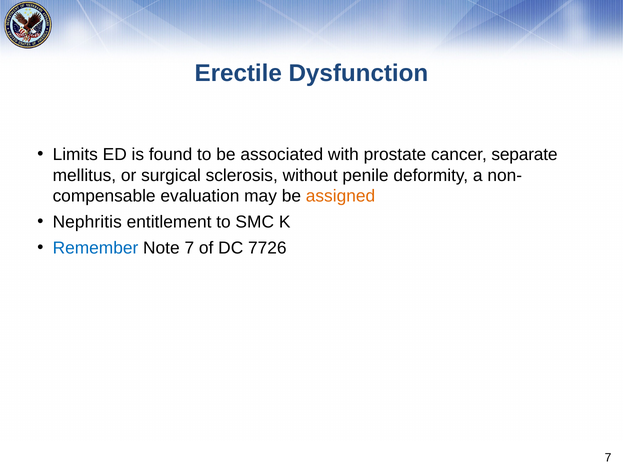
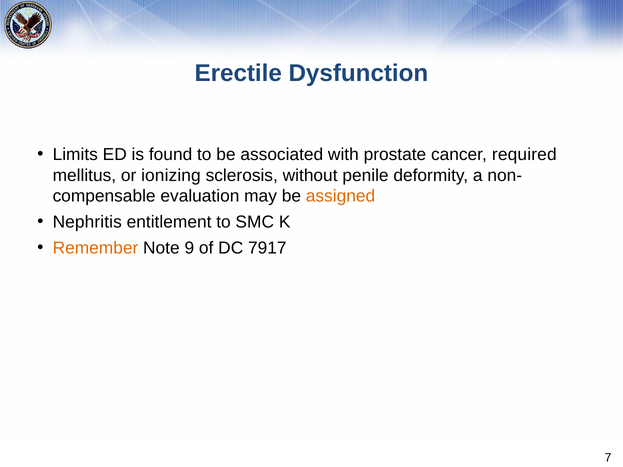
separate: separate -> required
surgical: surgical -> ionizing
Remember colour: blue -> orange
Note 7: 7 -> 9
7726: 7726 -> 7917
